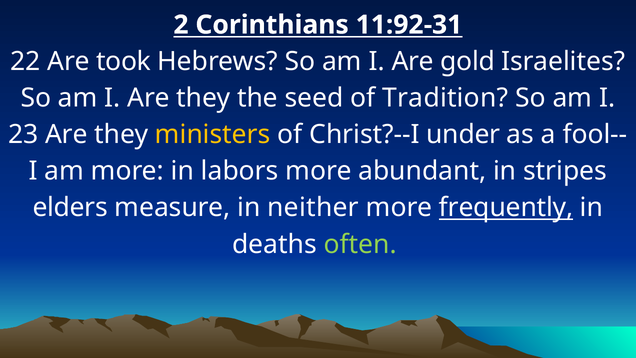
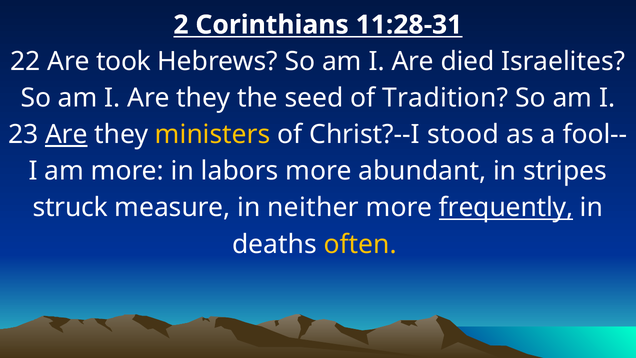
11:92-31: 11:92-31 -> 11:28-31
gold: gold -> died
Are at (66, 134) underline: none -> present
under: under -> stood
elders: elders -> struck
often colour: light green -> yellow
